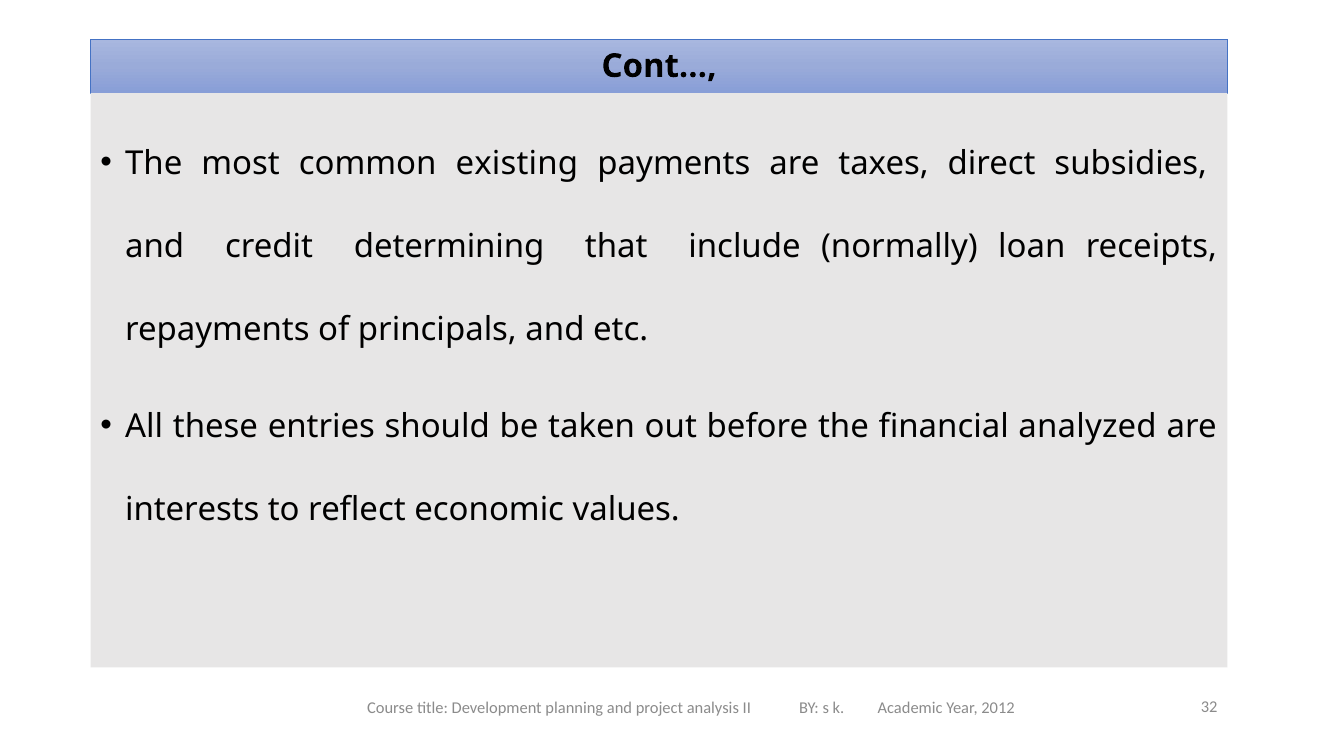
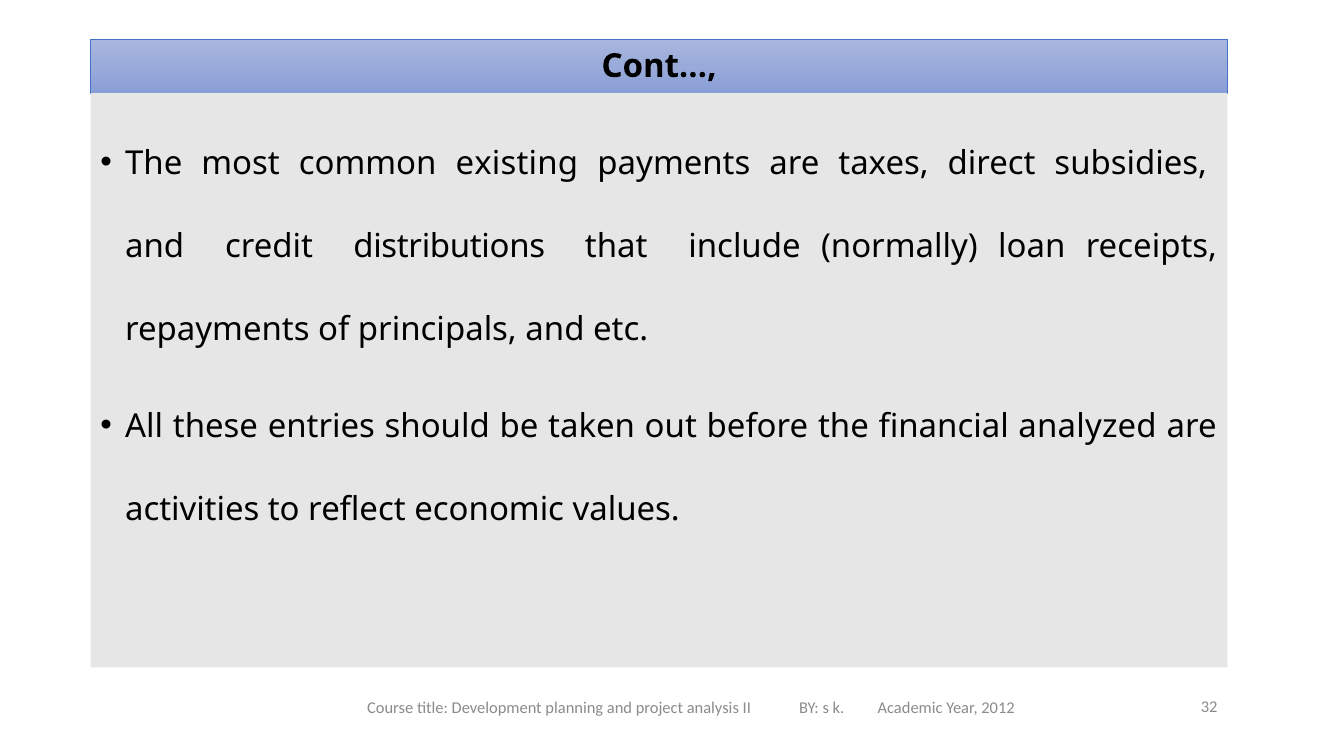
determining: determining -> distributions
interests: interests -> activities
